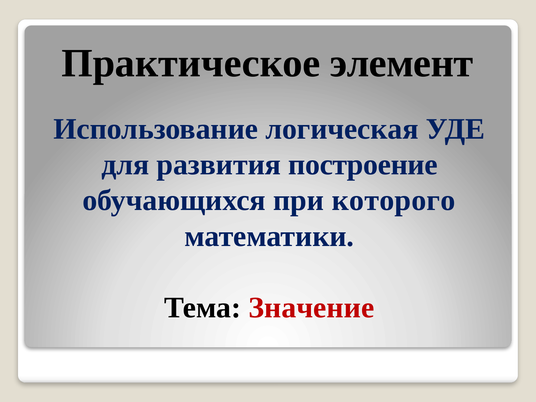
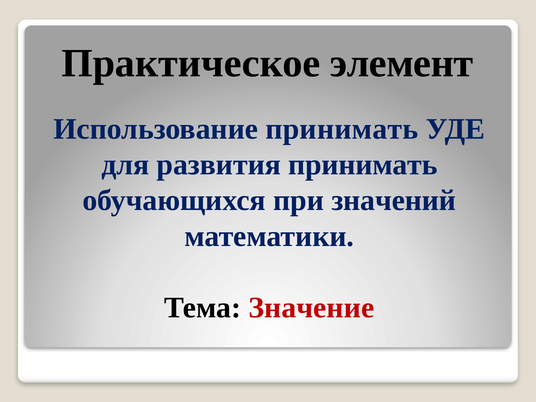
Использование логическая: логическая -> принимать
развития построение: построение -> принимать
которого: которого -> значений
